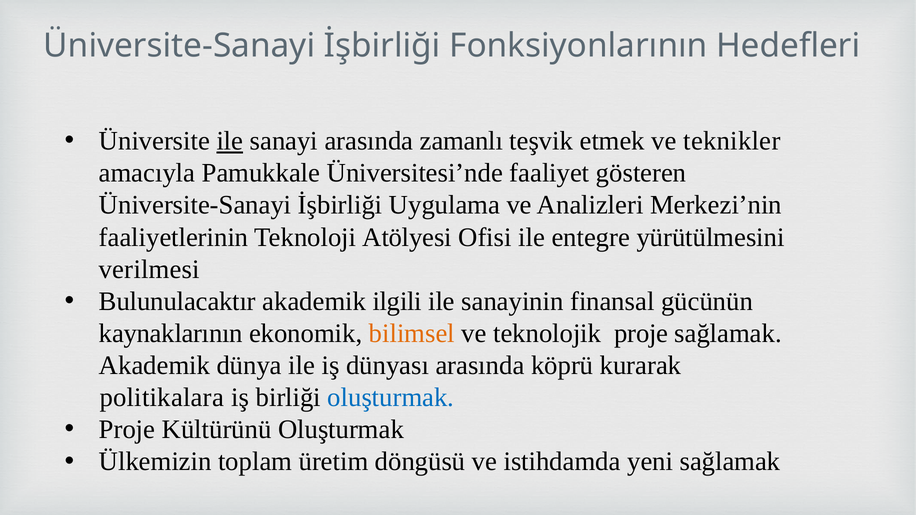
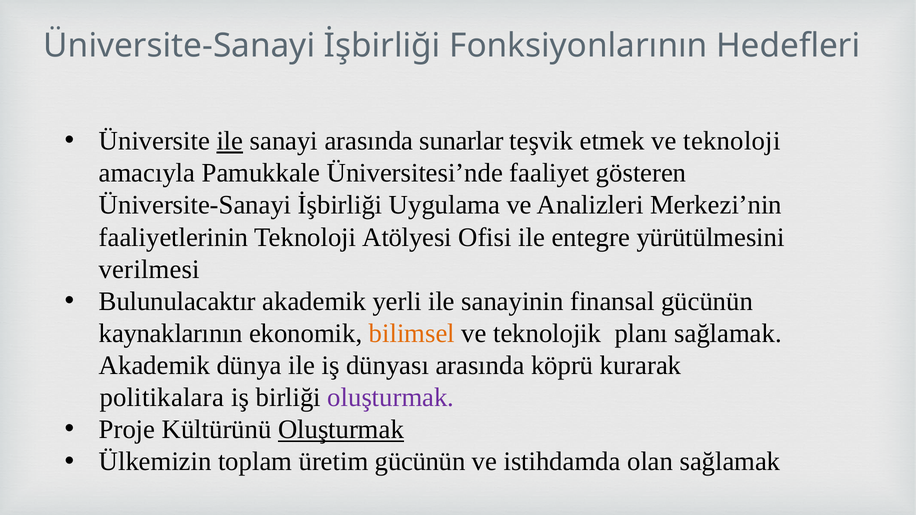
zamanlı: zamanlı -> sunarlar
ve teknikler: teknikler -> teknoloji
ilgili: ilgili -> yerli
teknolojik proje: proje -> planı
oluşturmak at (391, 398) colour: blue -> purple
Oluşturmak at (341, 430) underline: none -> present
üretim döngüsü: döngüsü -> gücünün
yeni: yeni -> olan
